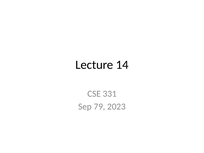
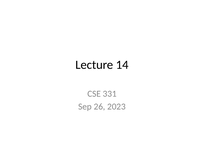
79: 79 -> 26
